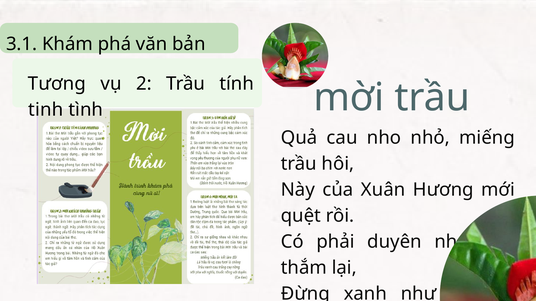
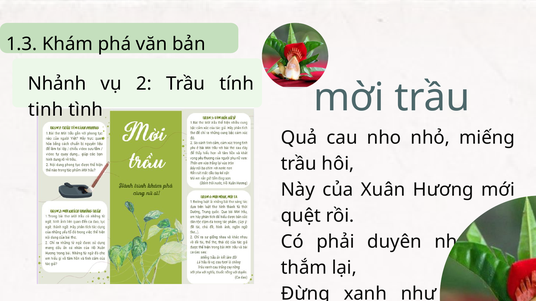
3.1: 3.1 -> 1.3
Tương: Tương -> Nhảnh
